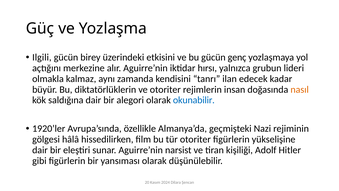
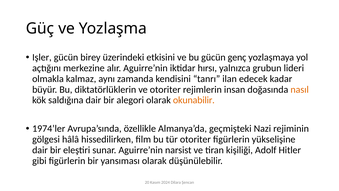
Ilgili: Ilgili -> Işler
okunabilir colour: blue -> orange
1920’ler: 1920’ler -> 1974’ler
